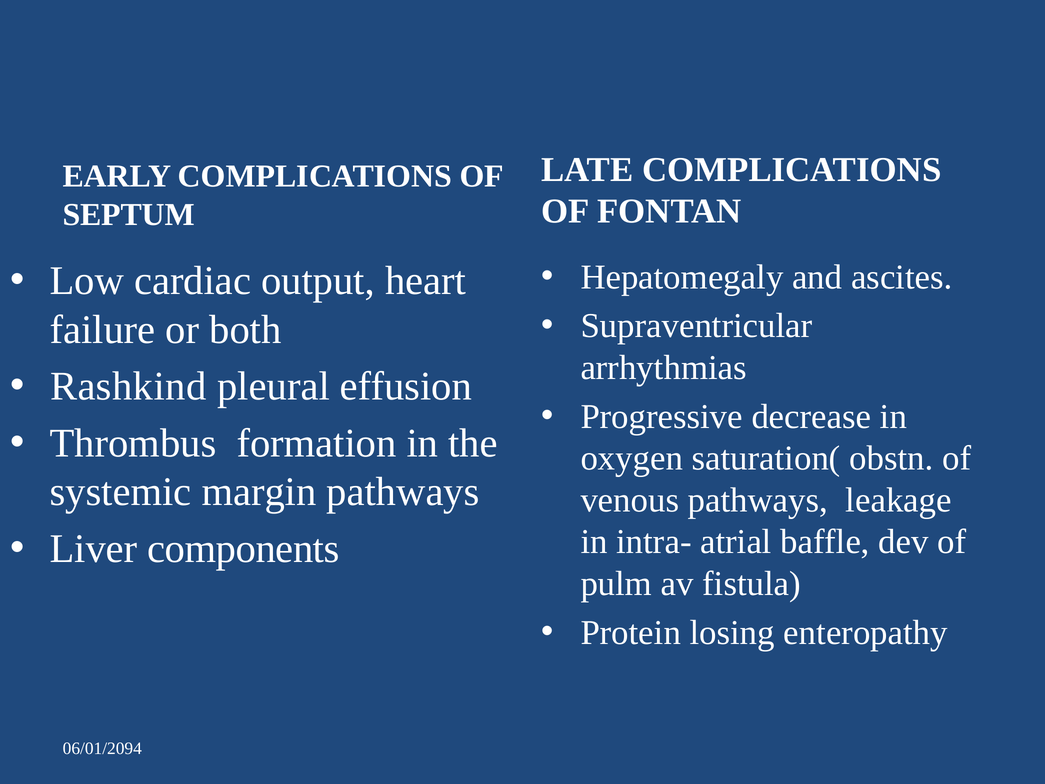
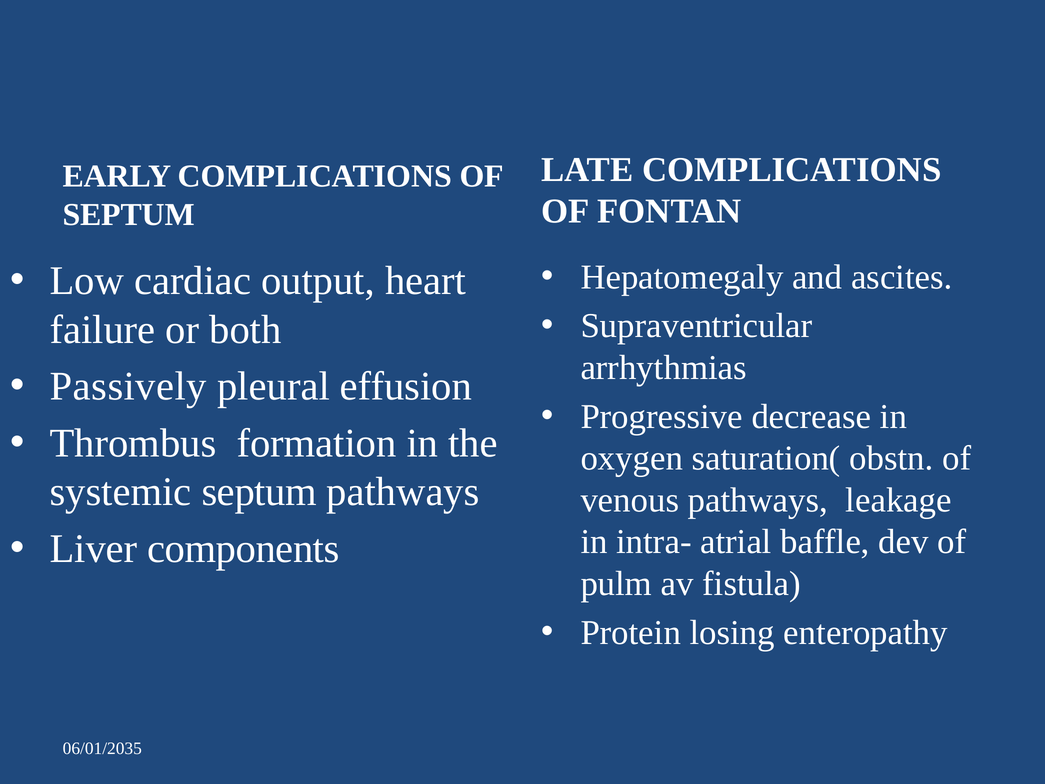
Rashkind: Rashkind -> Passively
systemic margin: margin -> septum
06/01/2094: 06/01/2094 -> 06/01/2035
